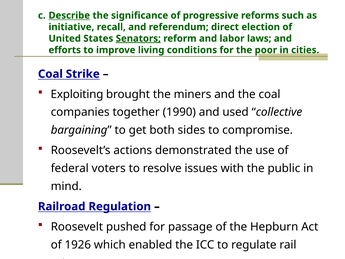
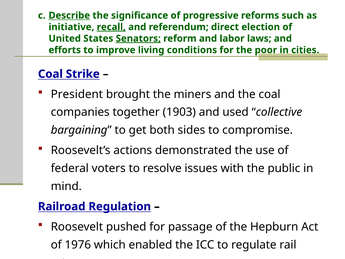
recall underline: none -> present
Exploiting: Exploiting -> President
1990: 1990 -> 1903
1926: 1926 -> 1976
